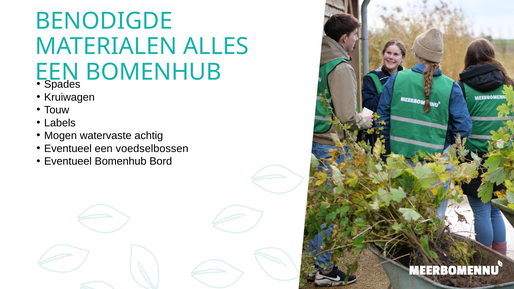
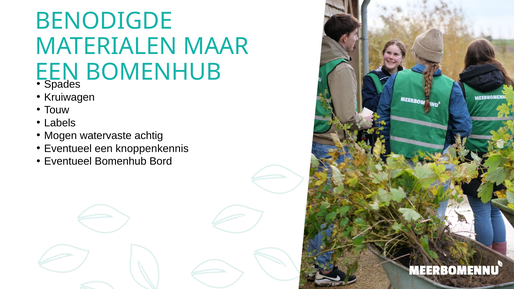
ALLES: ALLES -> MAAR
voedselbossen: voedselbossen -> knoppenkennis
